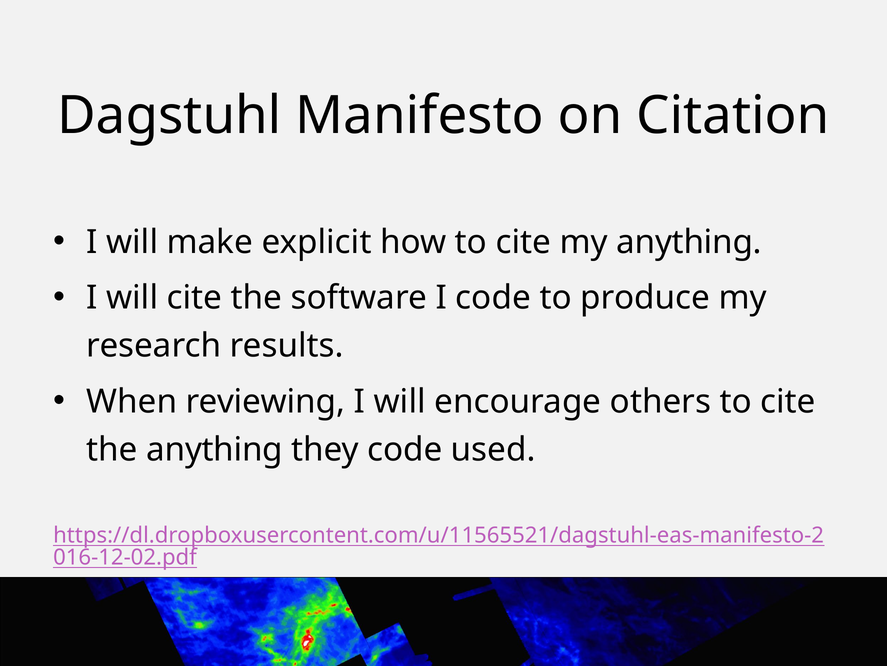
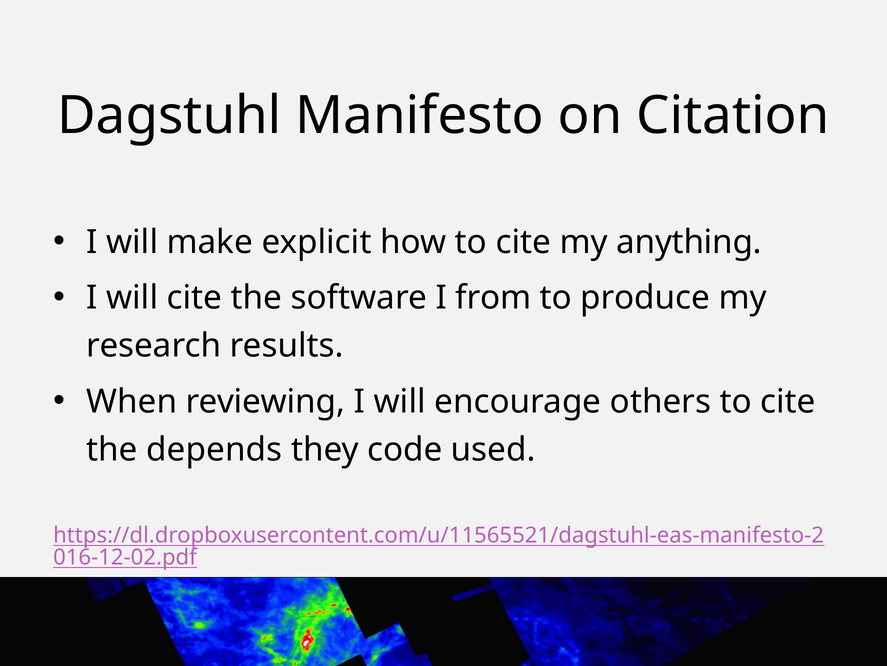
I code: code -> from
the anything: anything -> depends
